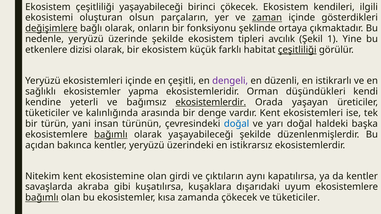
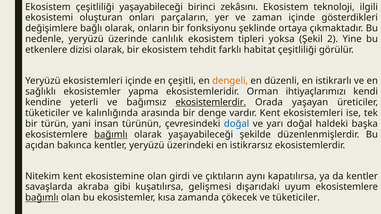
birinci çökecek: çökecek -> zekâsını
kendileri: kendileri -> teknoloji
olsun: olsun -> onları
zaman underline: present -> none
değişimlere underline: present -> none
üzerinde şekilde: şekilde -> canlılık
avcılık: avcılık -> yoksa
1: 1 -> 2
küçük: küçük -> tehdit
çeşitliliği at (297, 50) underline: present -> none
dengeli colour: purple -> orange
düşündükleri: düşündükleri -> ihtiyaçlarımızı
kuşaklara: kuşaklara -> gelişmesi
